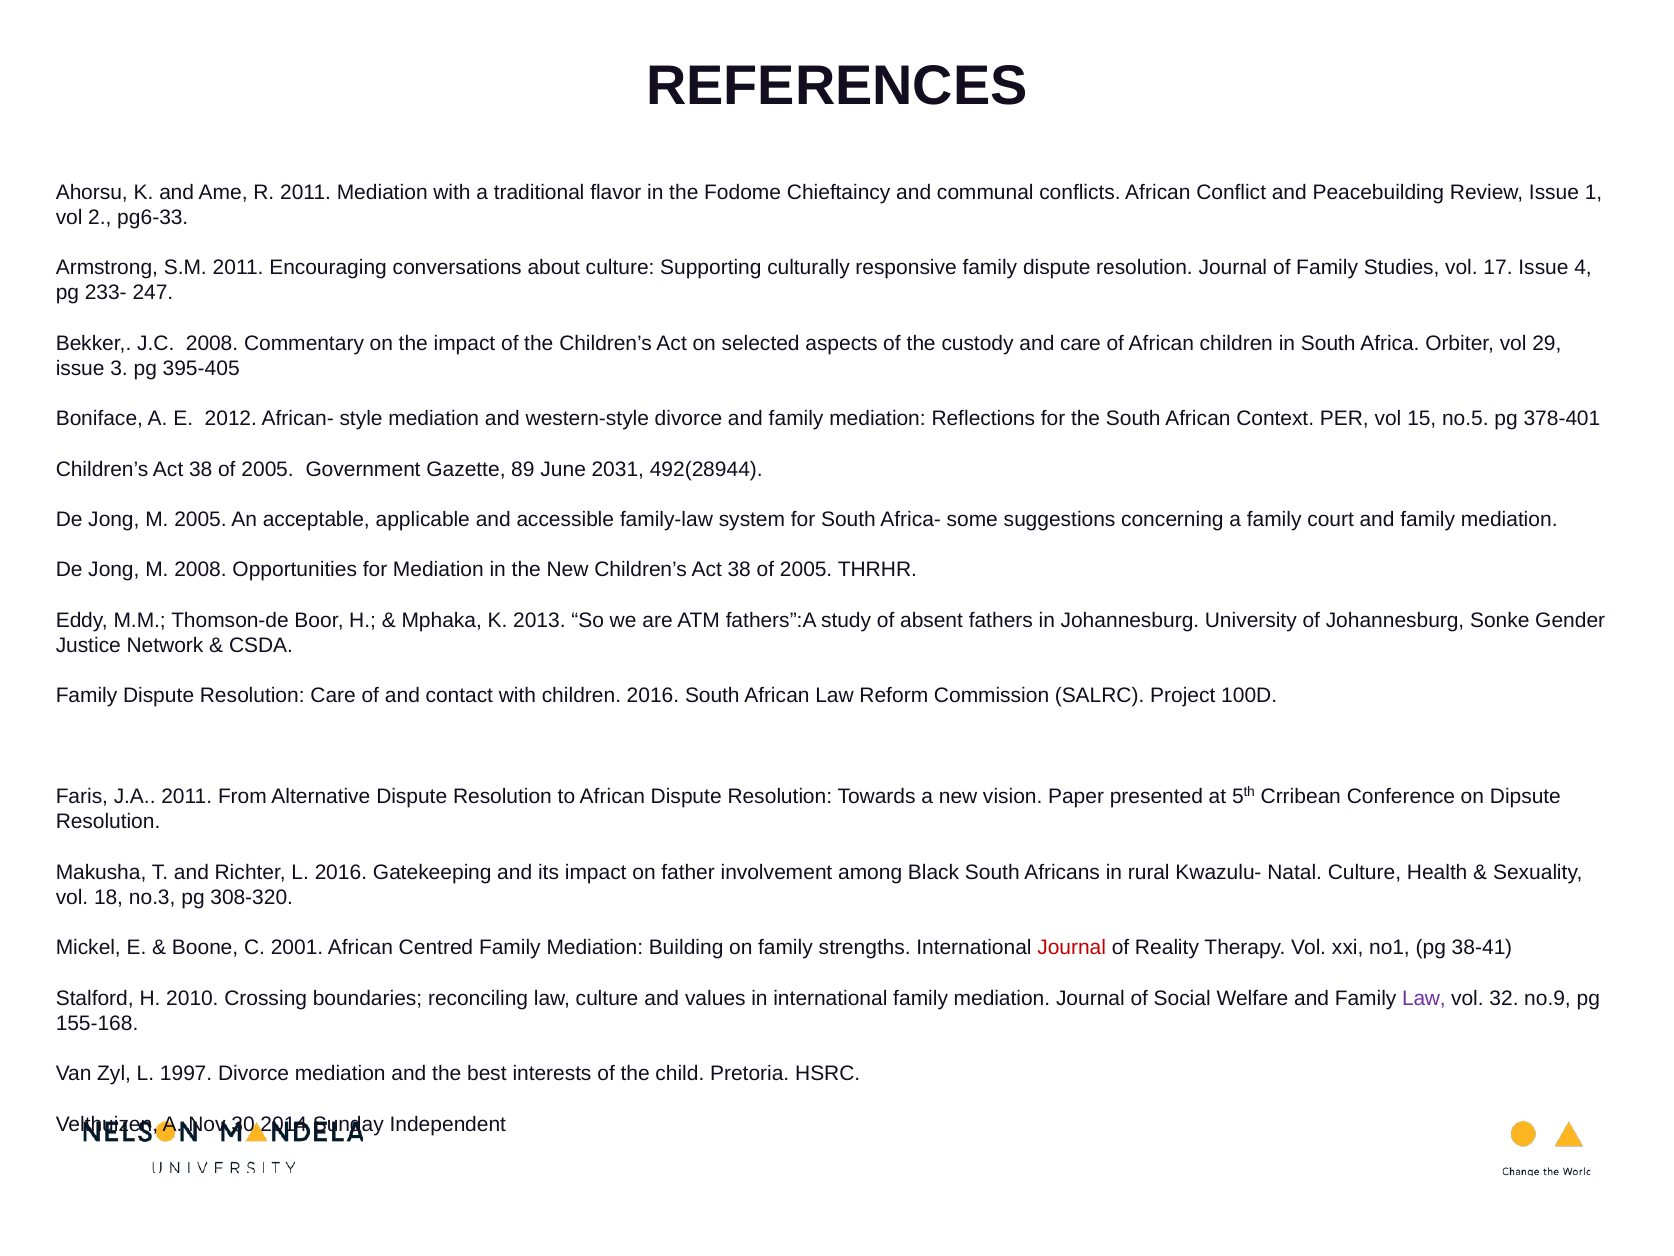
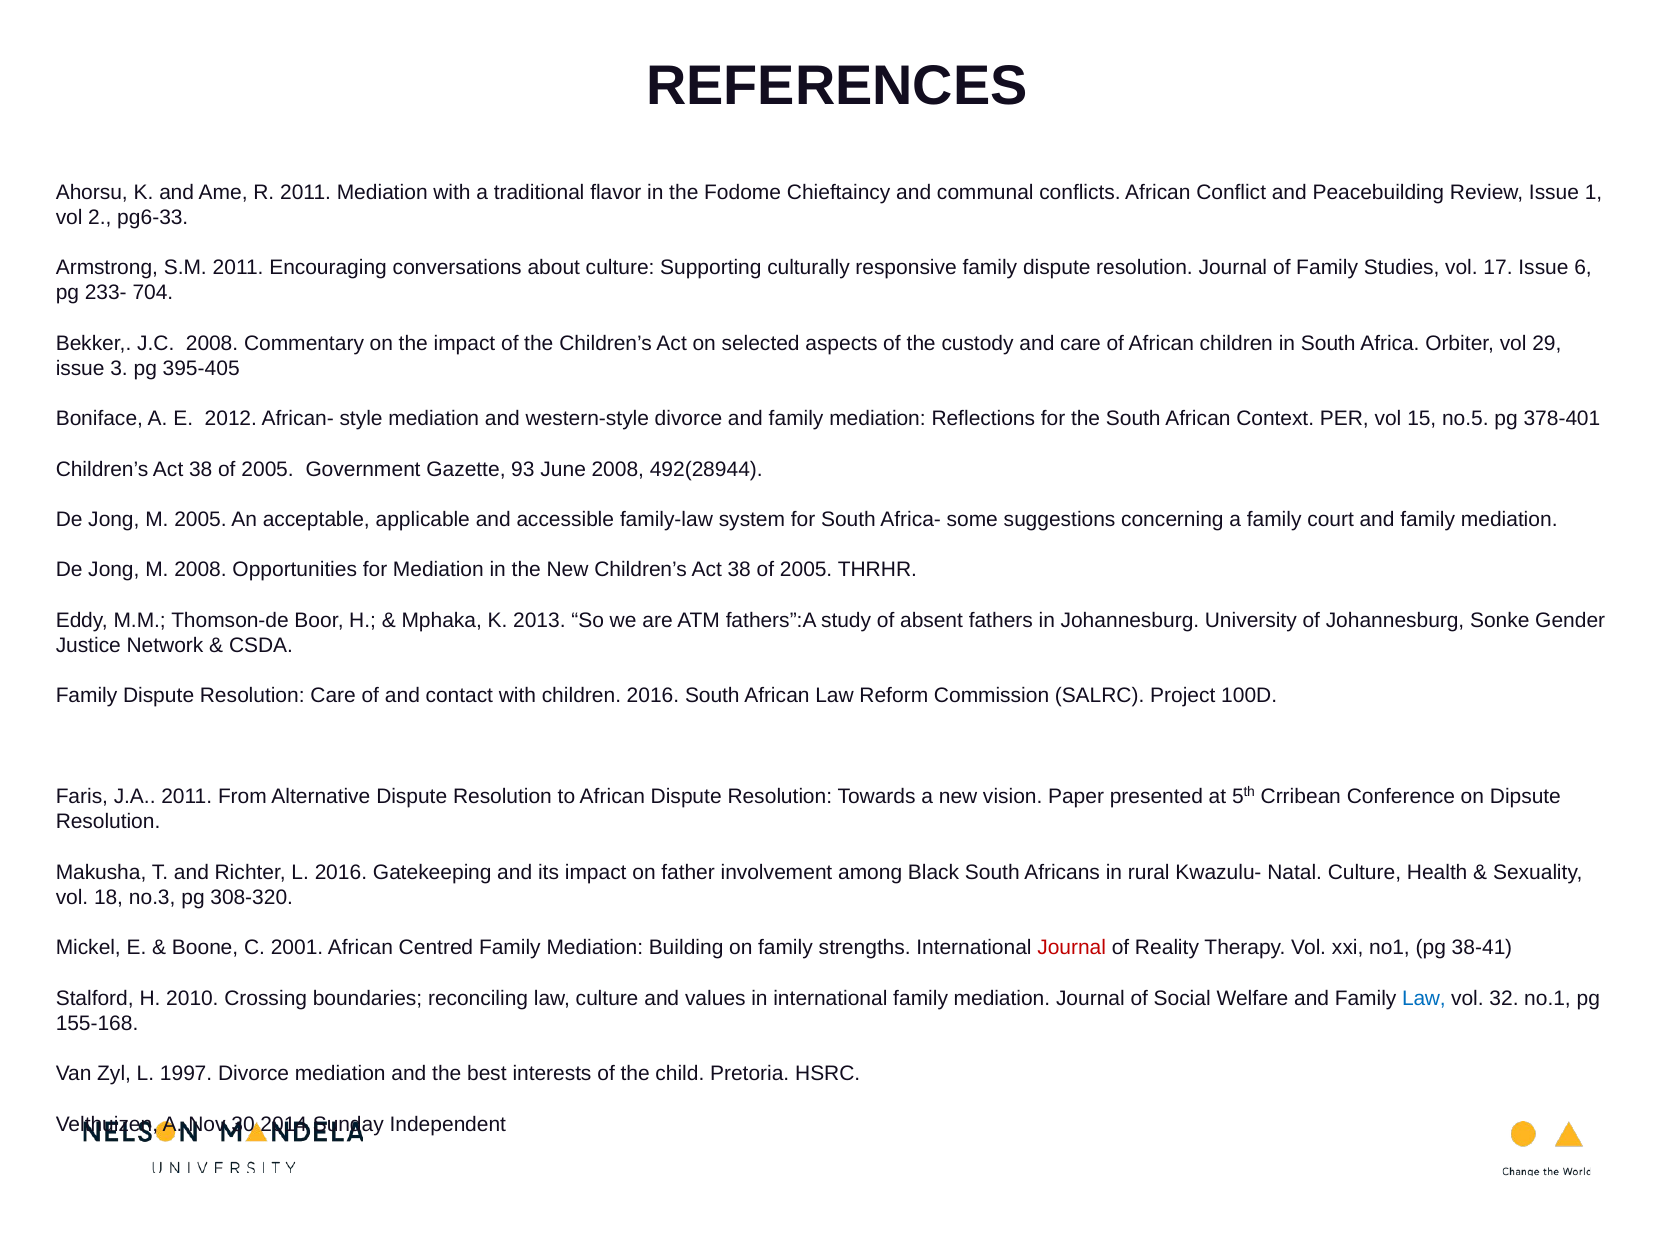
4: 4 -> 6
247: 247 -> 704
89: 89 -> 93
June 2031: 2031 -> 2008
Law at (1424, 998) colour: purple -> blue
no.9: no.9 -> no.1
